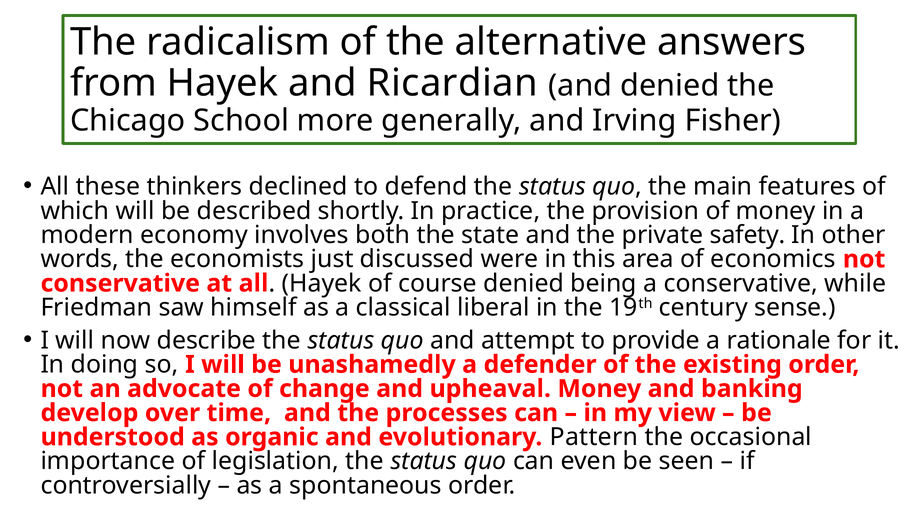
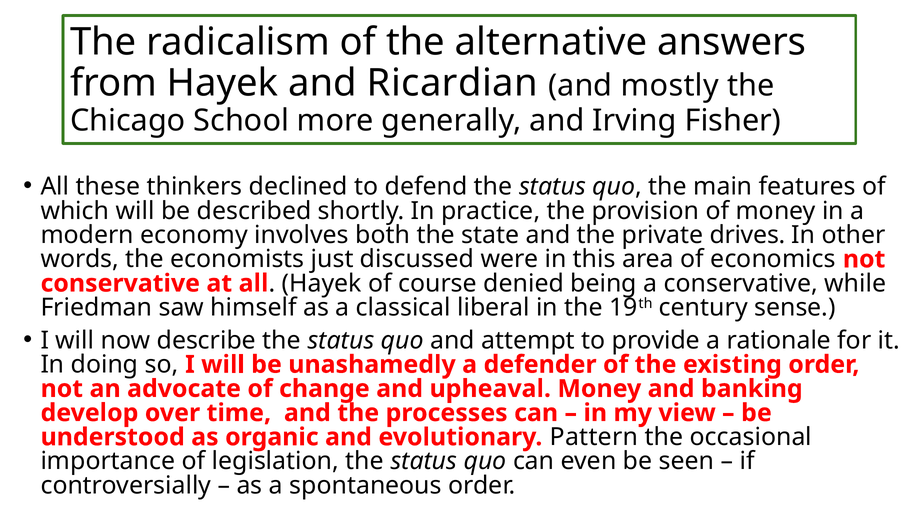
and denied: denied -> mostly
safety: safety -> drives
